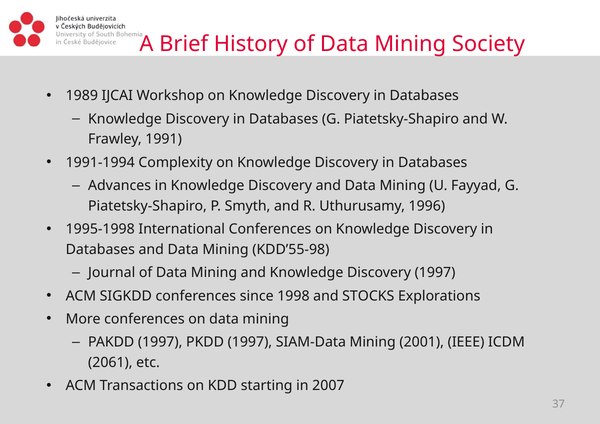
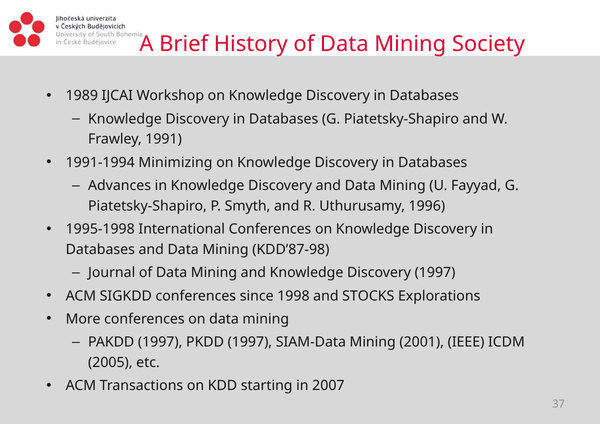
Complexity: Complexity -> Minimizing
KDD’55-98: KDD’55-98 -> KDD’87-98
2061: 2061 -> 2005
